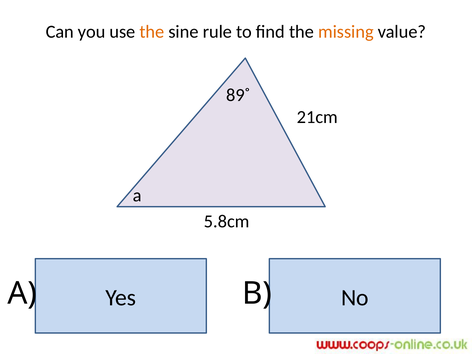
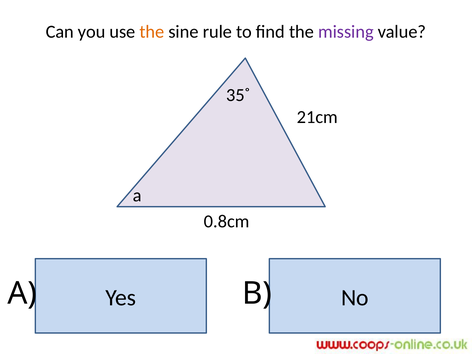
missing colour: orange -> purple
89˚: 89˚ -> 35˚
5.8cm: 5.8cm -> 0.8cm
